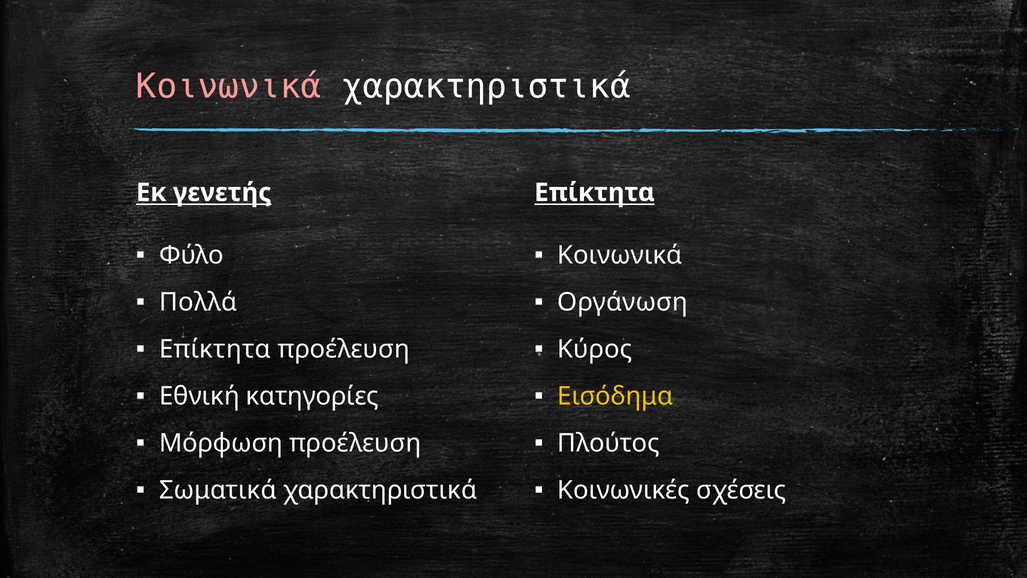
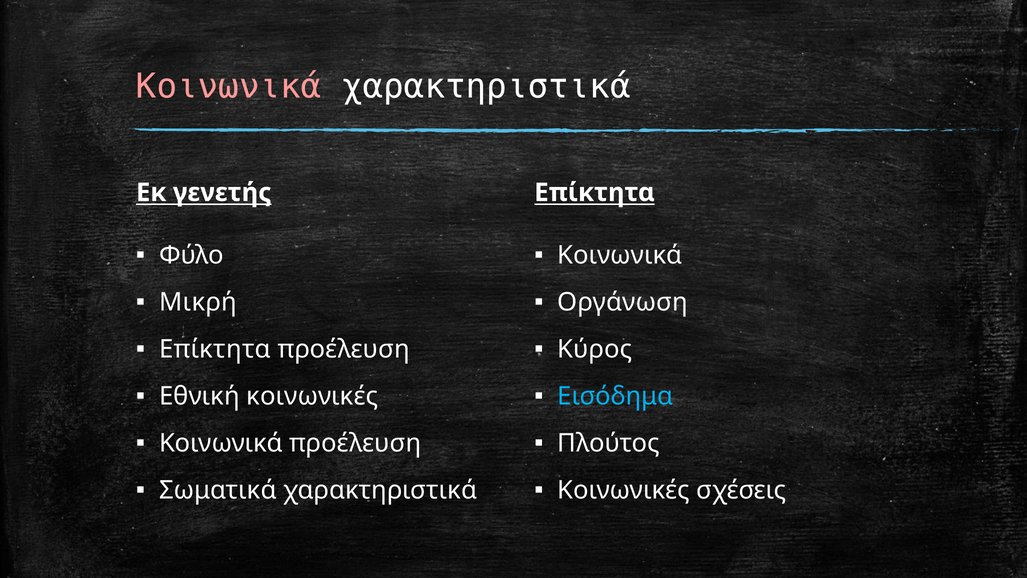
Πολλά: Πολλά -> Μικρή
Εθνική κατηγορίες: κατηγορίες -> κοινωνικές
Εισόδημα colour: yellow -> light blue
Μόρφωση at (221, 443): Μόρφωση -> Κοινωνικά
